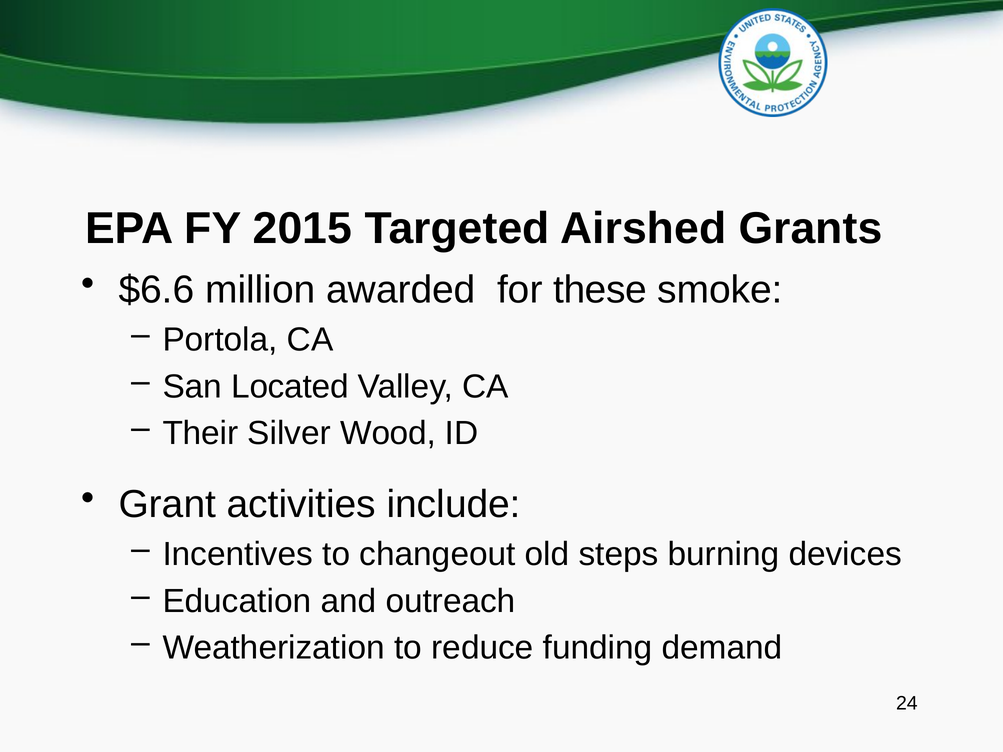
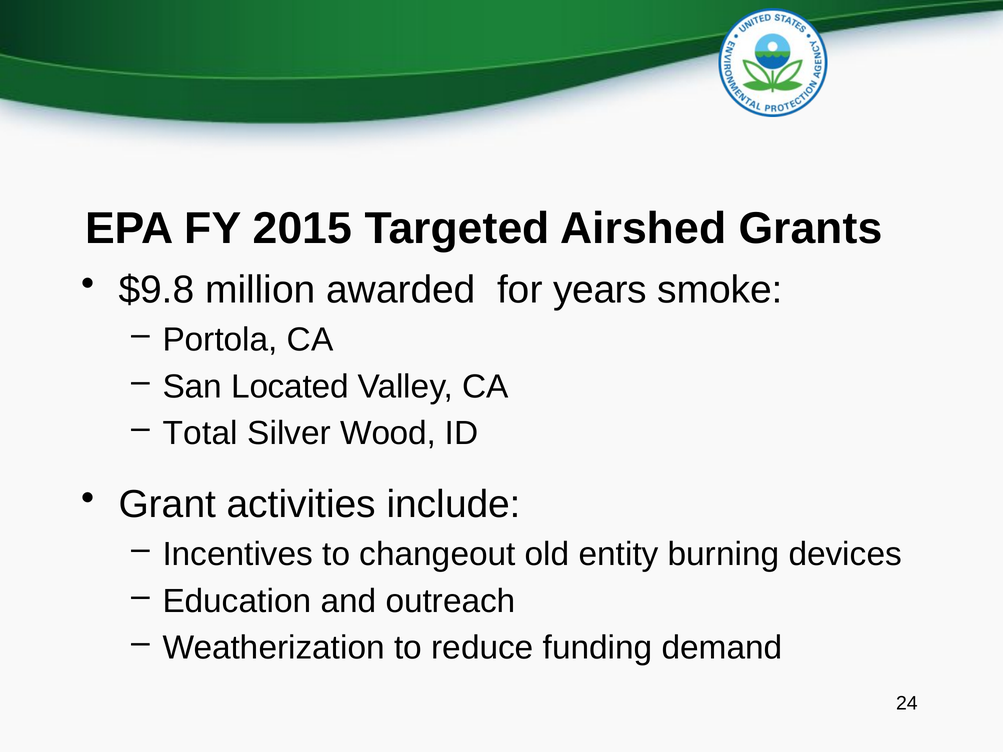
$6.6: $6.6 -> $9.8
these: these -> years
Their: Their -> Total
steps: steps -> entity
